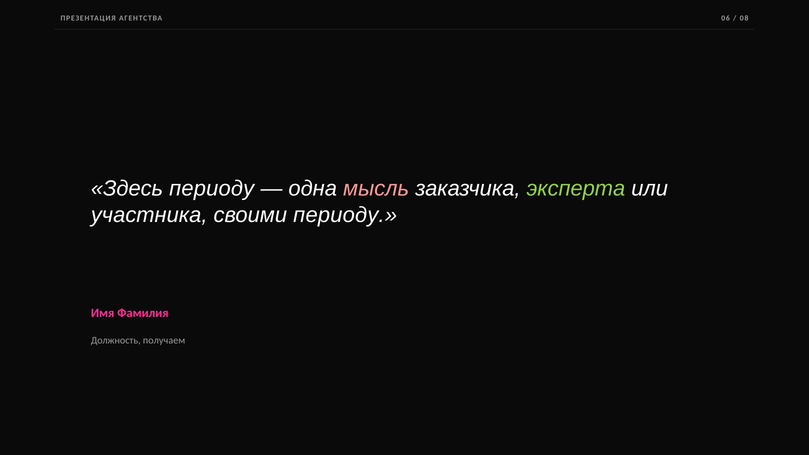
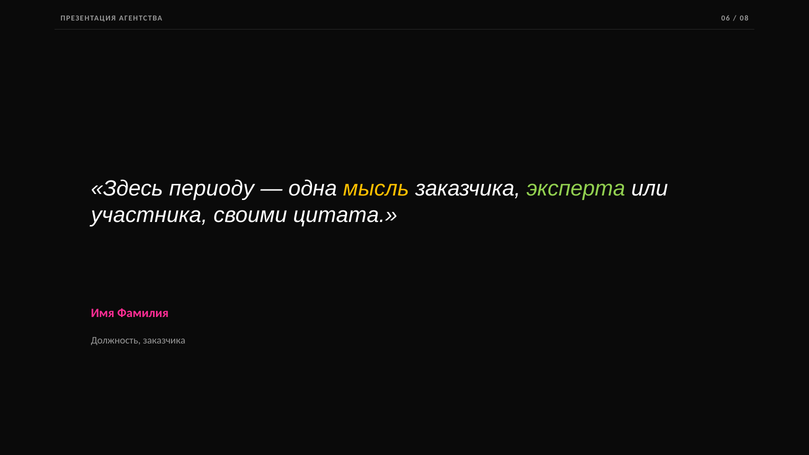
мысль colour: pink -> yellow
своими периоду: периоду -> цитата
Должность получаем: получаем -> заказчика
